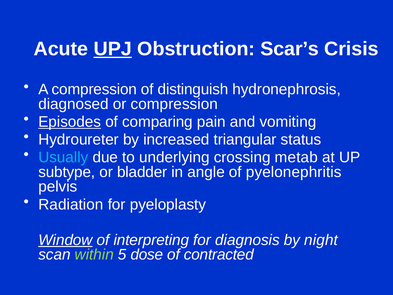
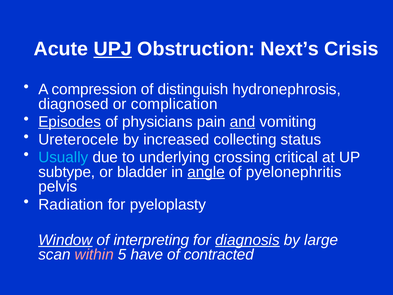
Scar’s: Scar’s -> Next’s
or compression: compression -> complication
comparing: comparing -> physicians
and underline: none -> present
Hydroureter: Hydroureter -> Ureterocele
triangular: triangular -> collecting
metab: metab -> critical
angle underline: none -> present
diagnosis underline: none -> present
night: night -> large
within colour: light green -> pink
dose: dose -> have
